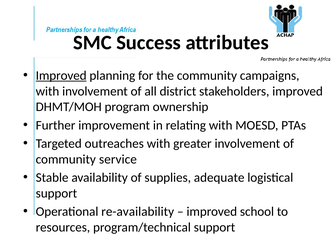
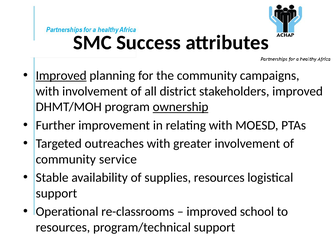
ownership underline: none -> present
supplies adequate: adequate -> resources
re-availability: re-availability -> re-classrooms
